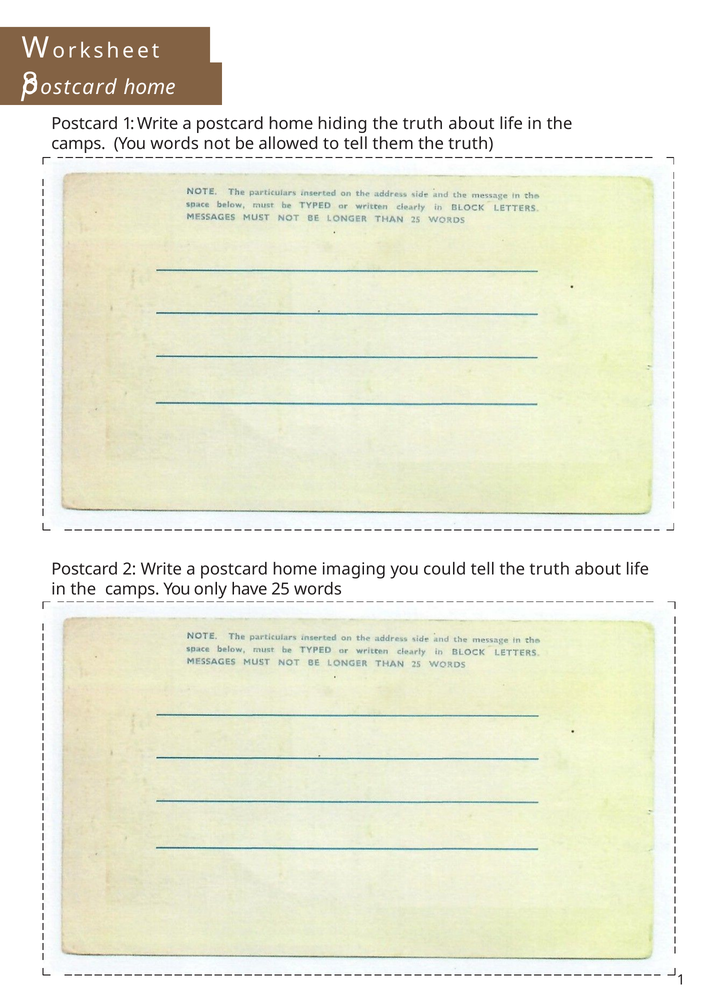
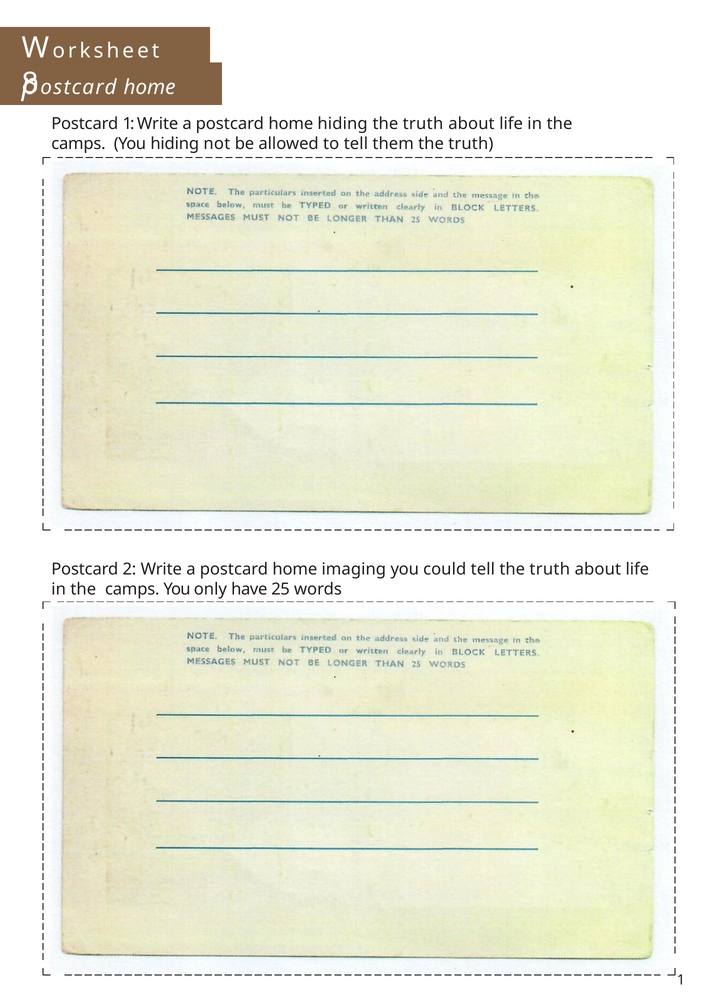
You words: words -> hiding
